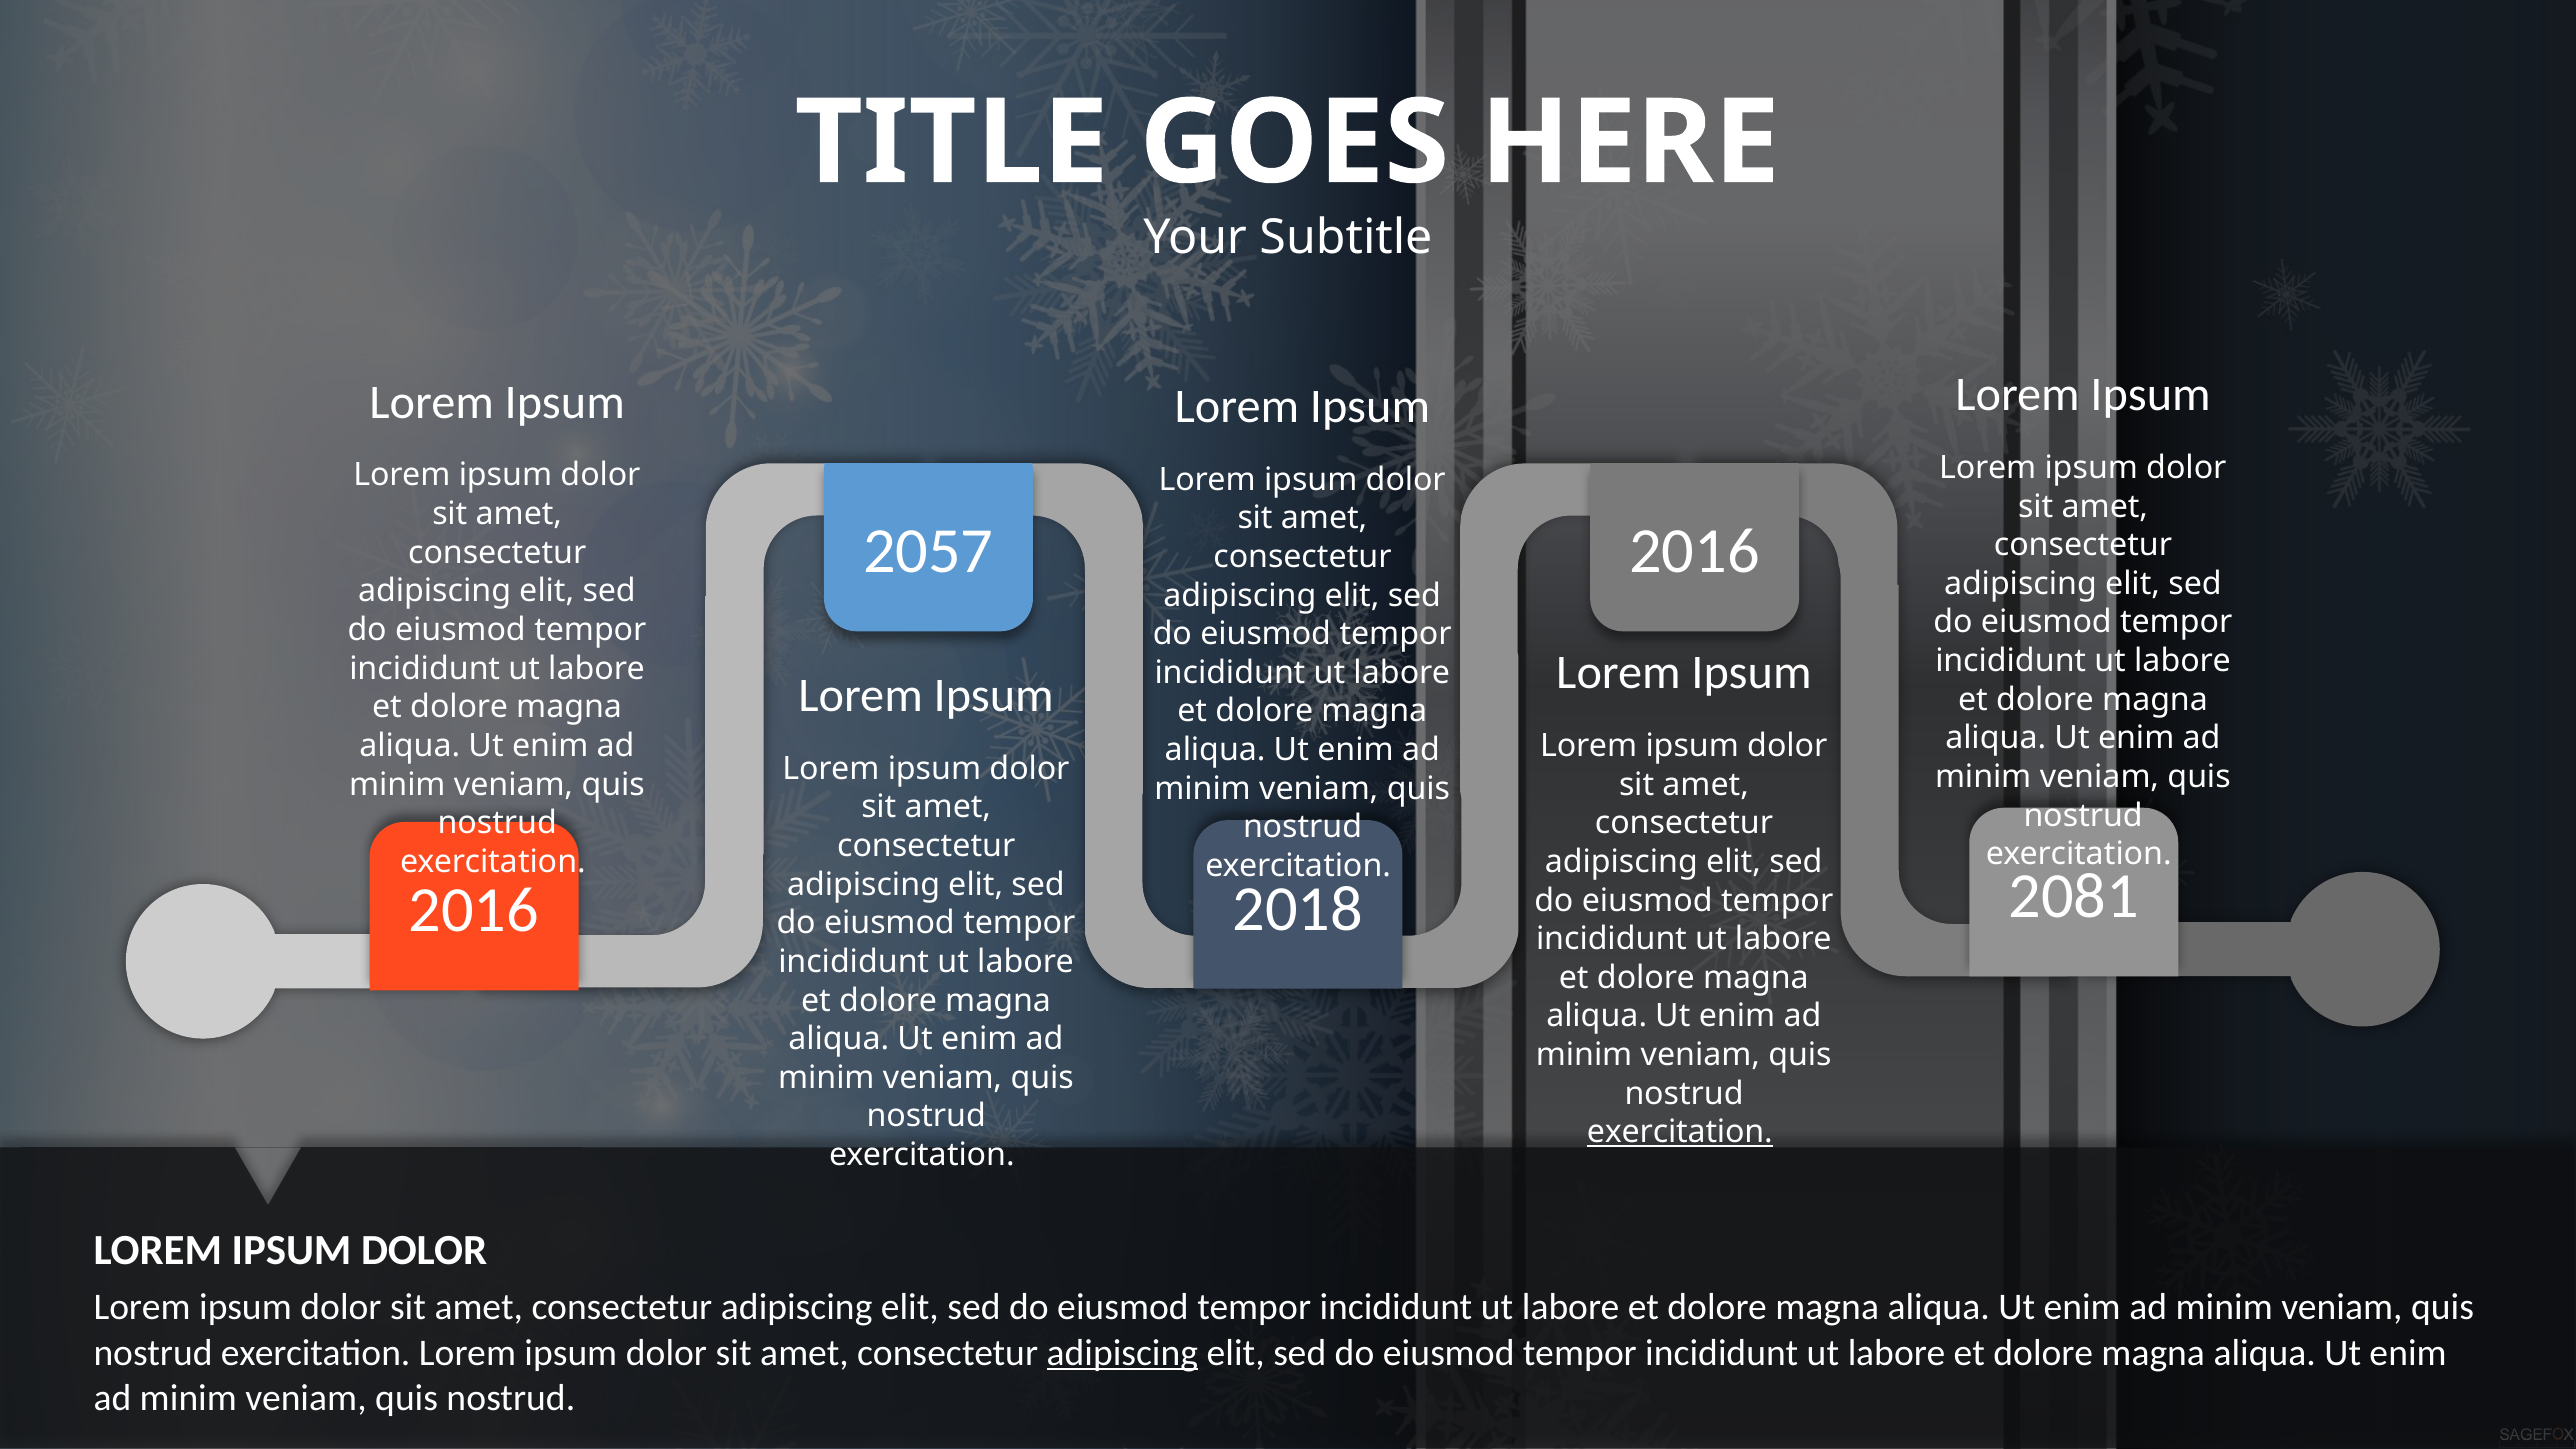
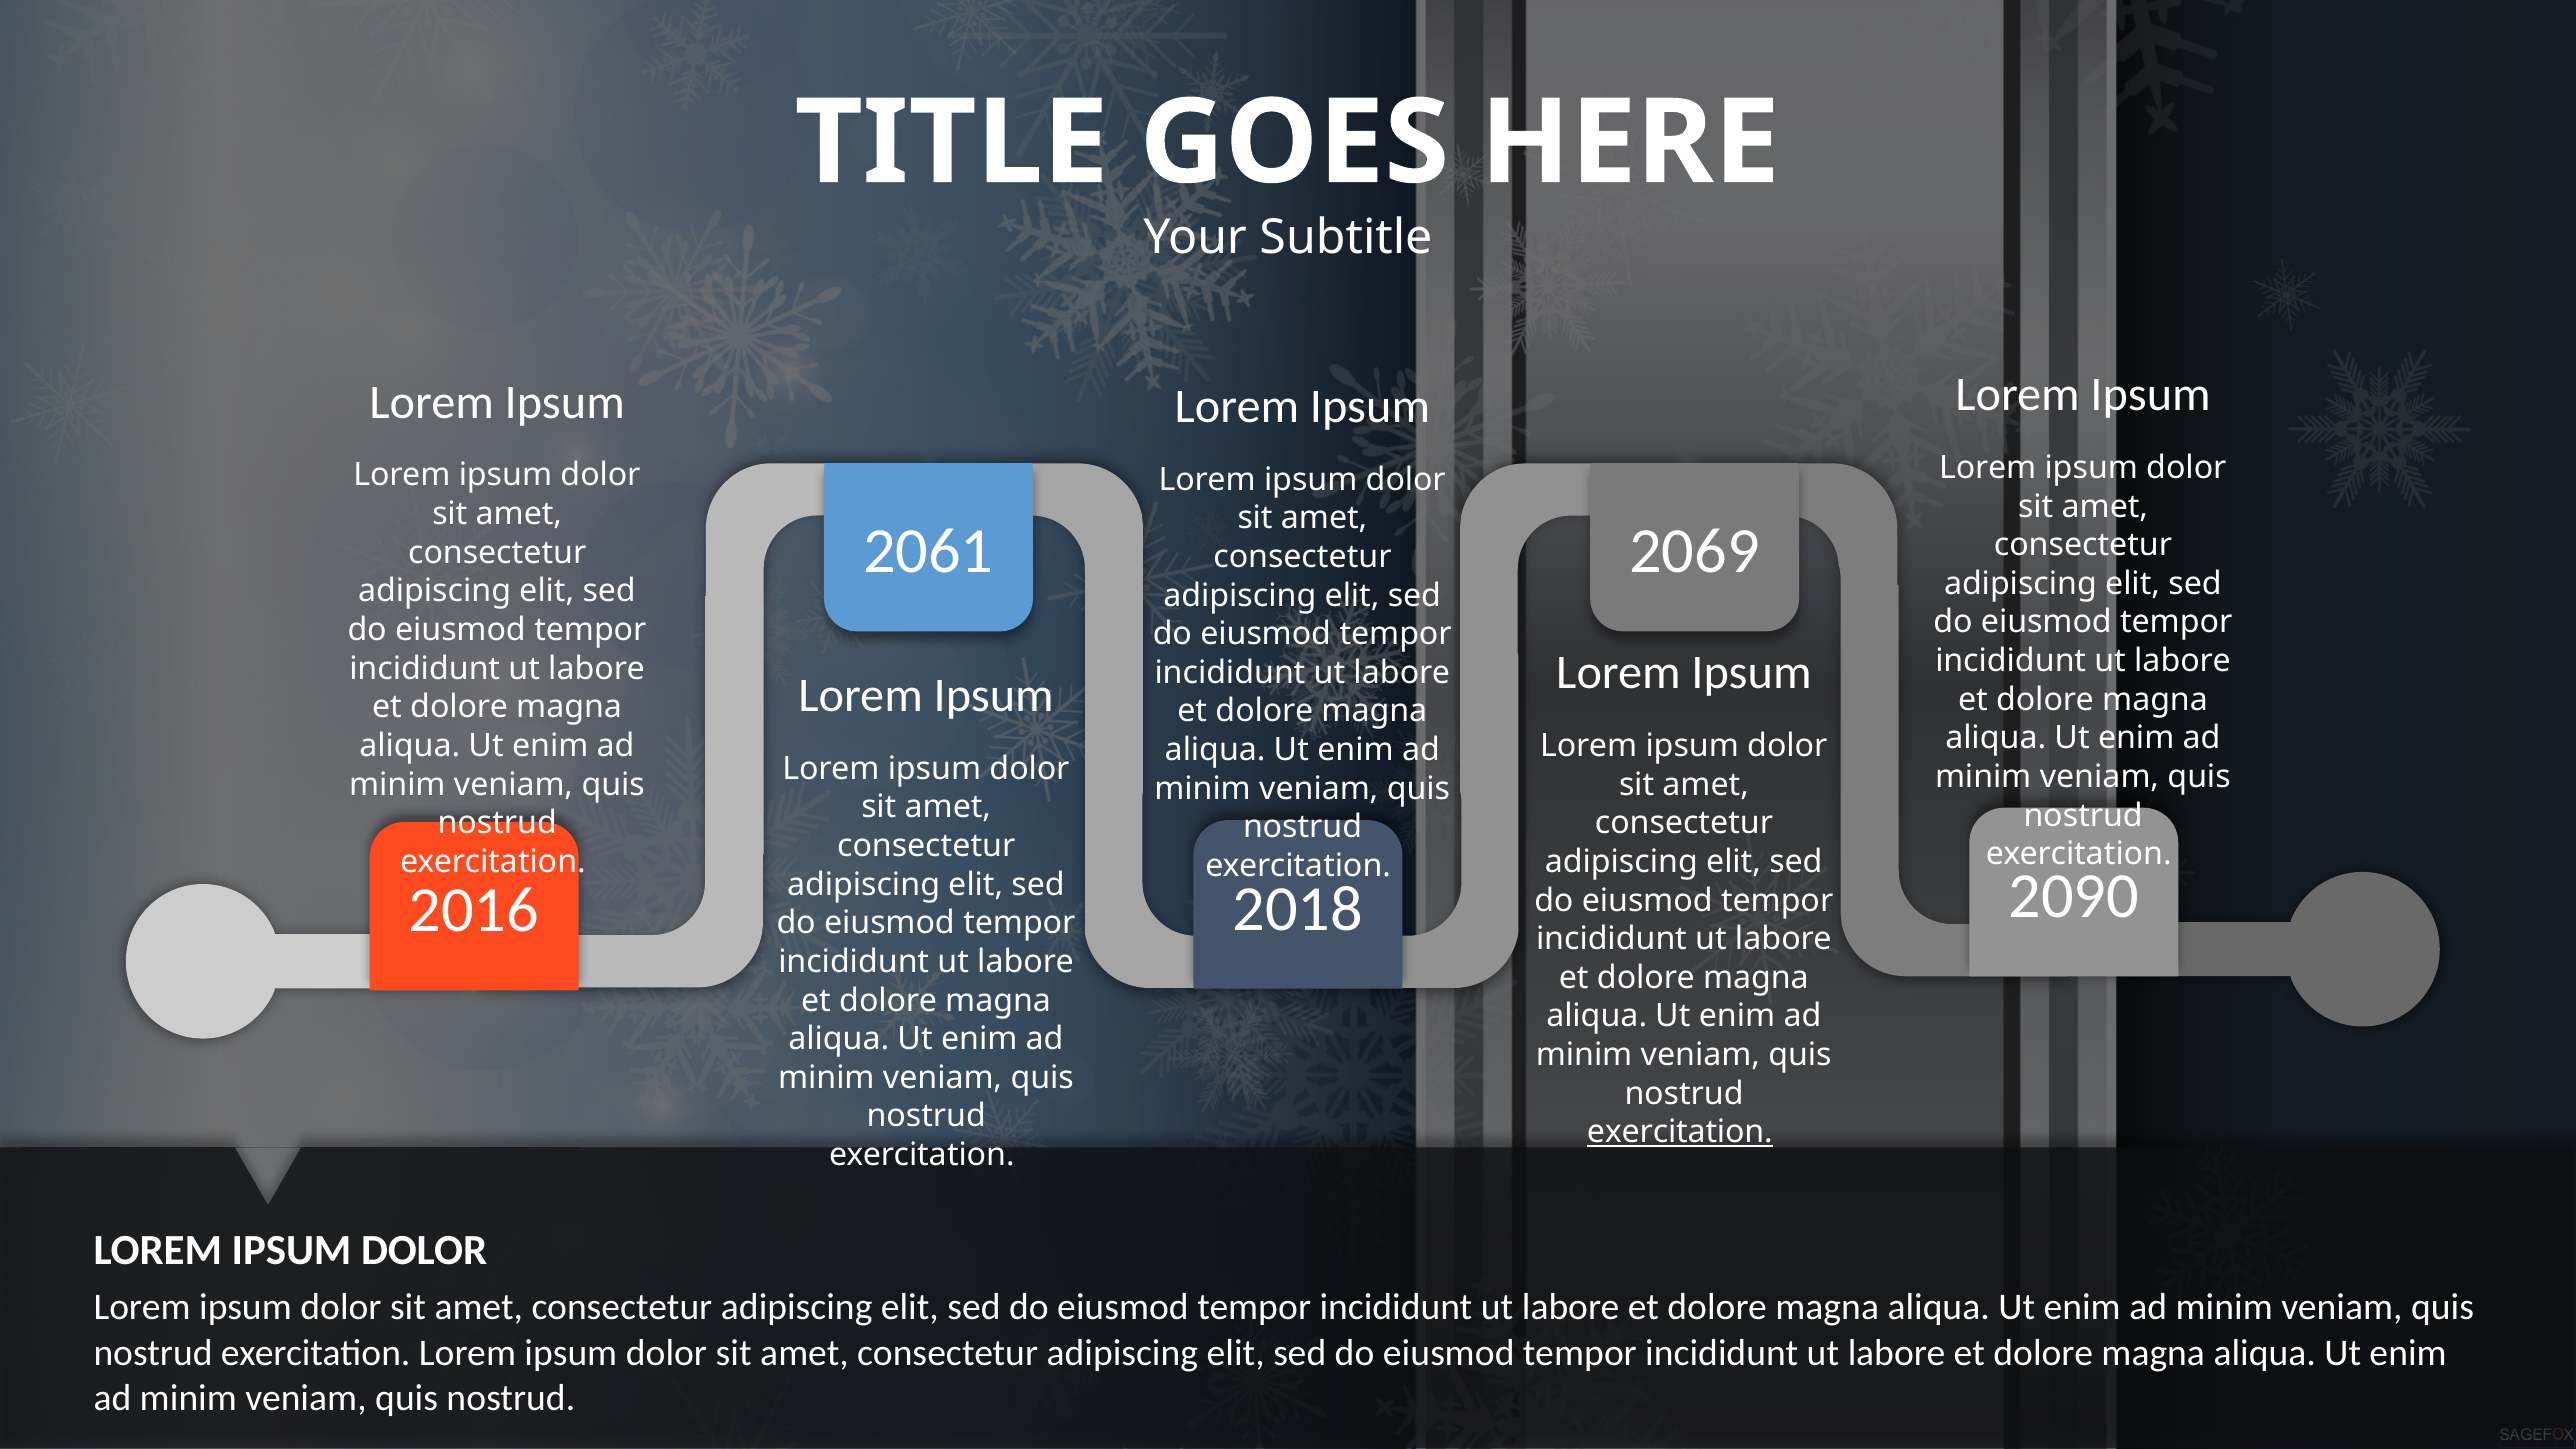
2057: 2057 -> 2061
2016 at (1695, 552): 2016 -> 2069
2081: 2081 -> 2090
adipiscing at (1122, 1353) underline: present -> none
